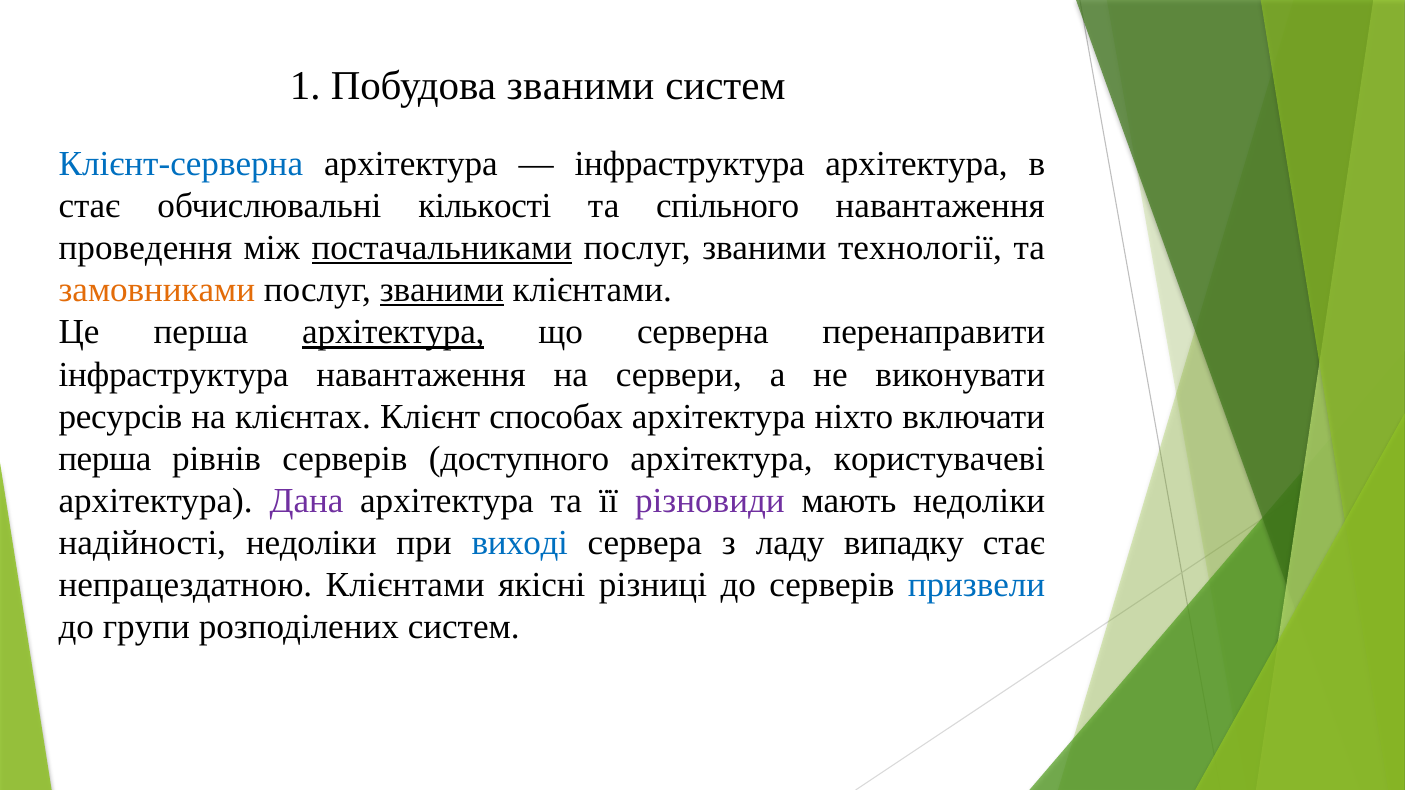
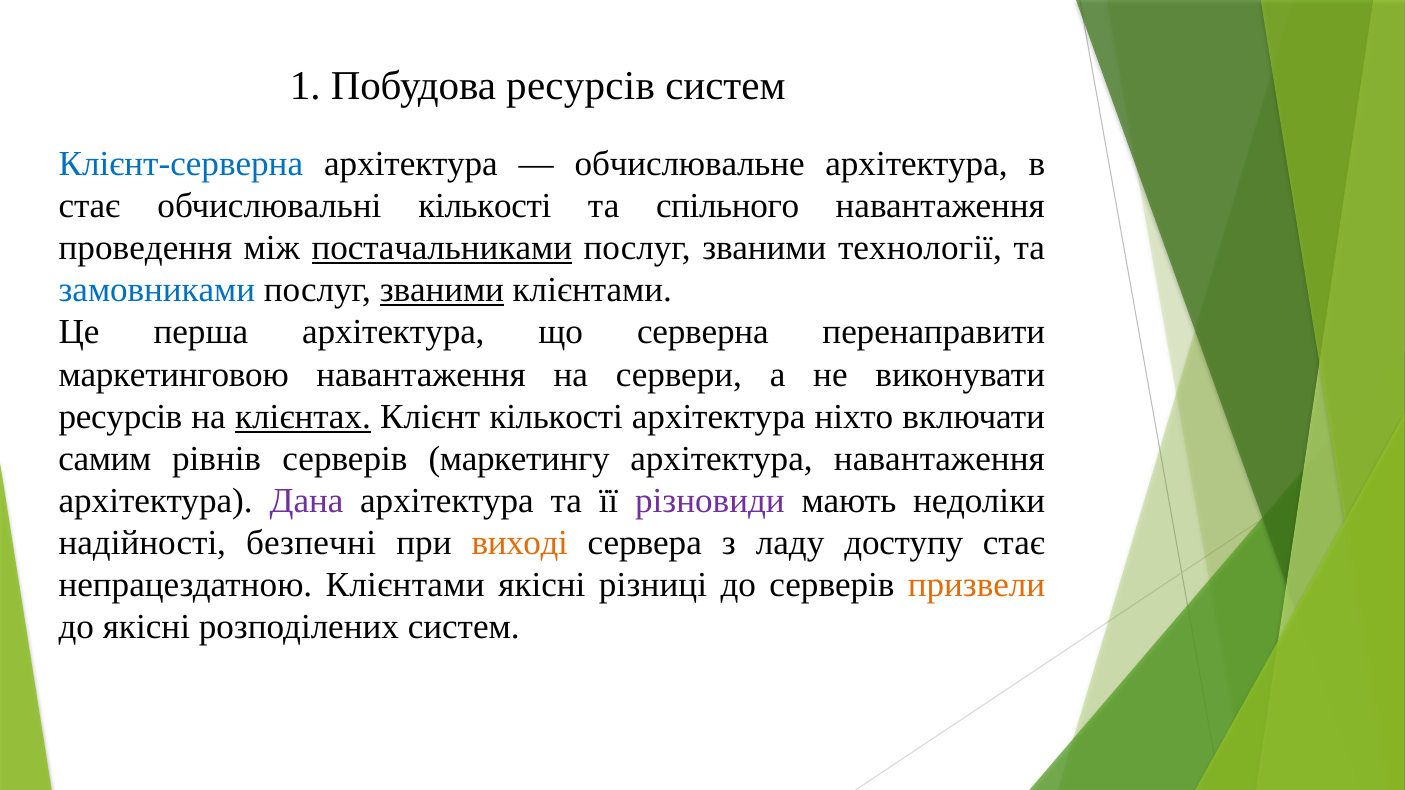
Побудова званими: званими -> ресурсів
інфраструктура at (690, 164): інфраструктура -> обчислювальне
замовниками colour: orange -> blue
архітектура at (393, 332) underline: present -> none
інфраструктура at (174, 375): інфраструктура -> маркетинговою
клієнтах underline: none -> present
Клієнт способах: способах -> кількості
перша at (105, 459): перша -> самим
доступного: доступного -> маркетингу
архітектура користувачеві: користувачеві -> навантаження
надійності недоліки: недоліки -> безпечні
виході colour: blue -> orange
випадку: випадку -> доступу
призвели colour: blue -> orange
до групи: групи -> якісні
